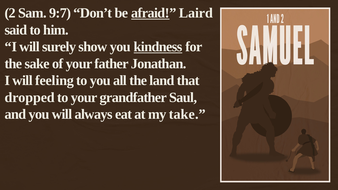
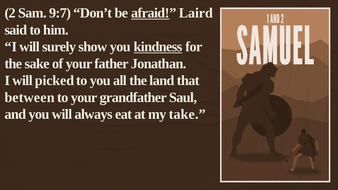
feeling: feeling -> picked
dropped: dropped -> between
